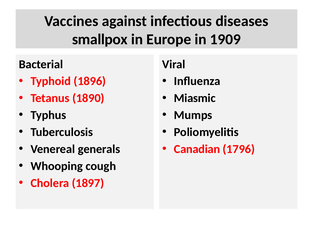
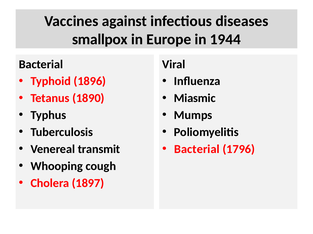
1909: 1909 -> 1944
generals: generals -> transmit
Canadian at (197, 150): Canadian -> Bacterial
